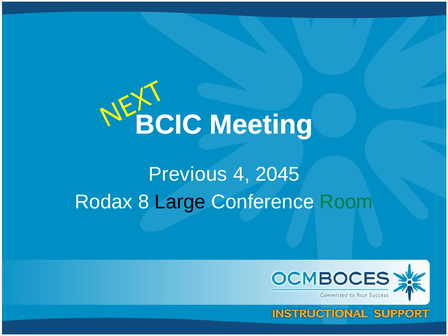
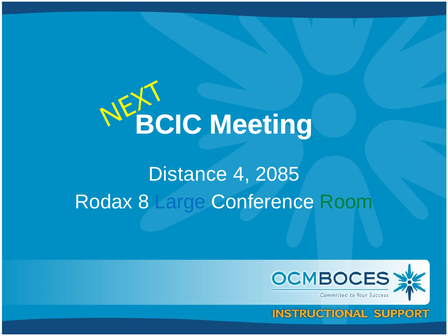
Previous: Previous -> Distance
2045: 2045 -> 2085
Large colour: black -> blue
